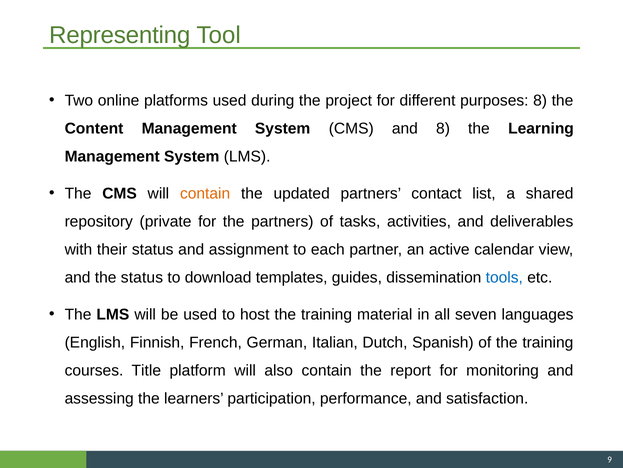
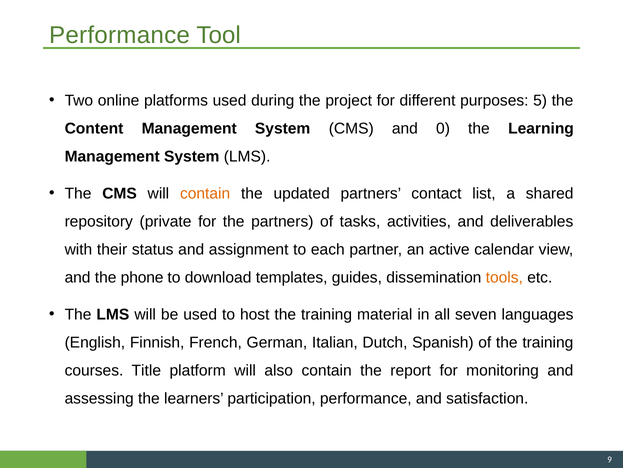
Representing at (120, 35): Representing -> Performance
purposes 8: 8 -> 5
and 8: 8 -> 0
the status: status -> phone
tools colour: blue -> orange
